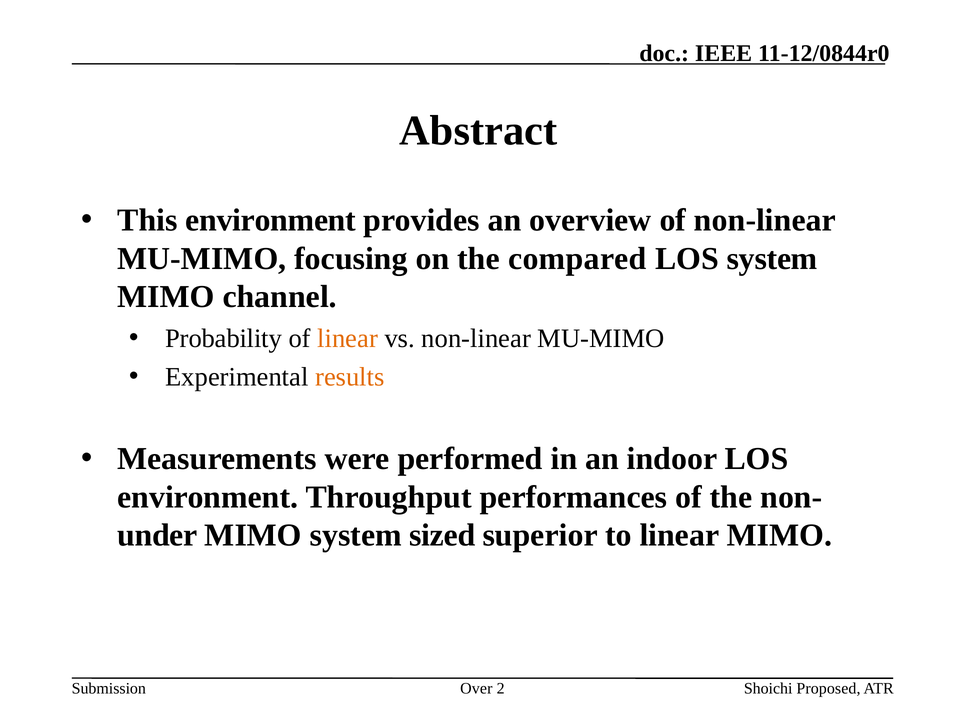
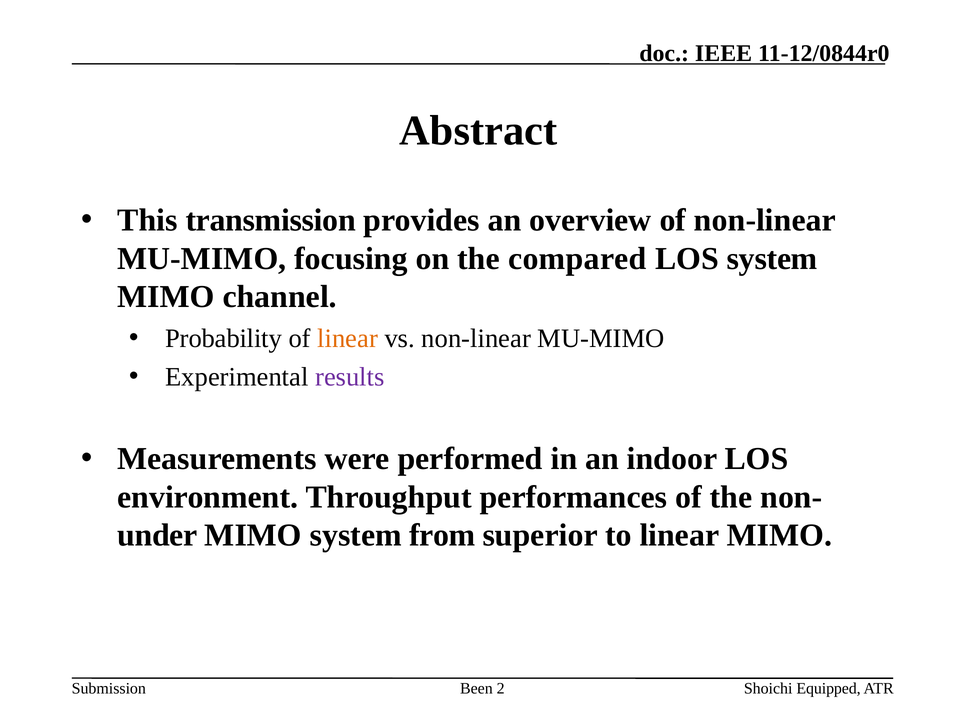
This environment: environment -> transmission
results colour: orange -> purple
sized: sized -> from
Over: Over -> Been
Proposed: Proposed -> Equipped
